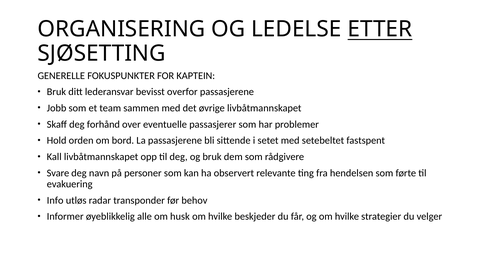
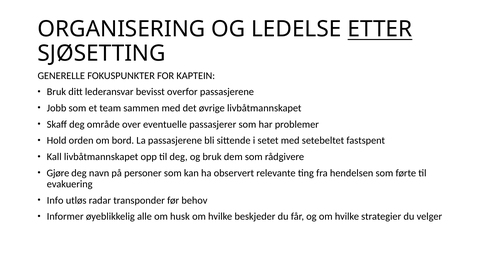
forhånd: forhånd -> område
Svare: Svare -> Gjøre
